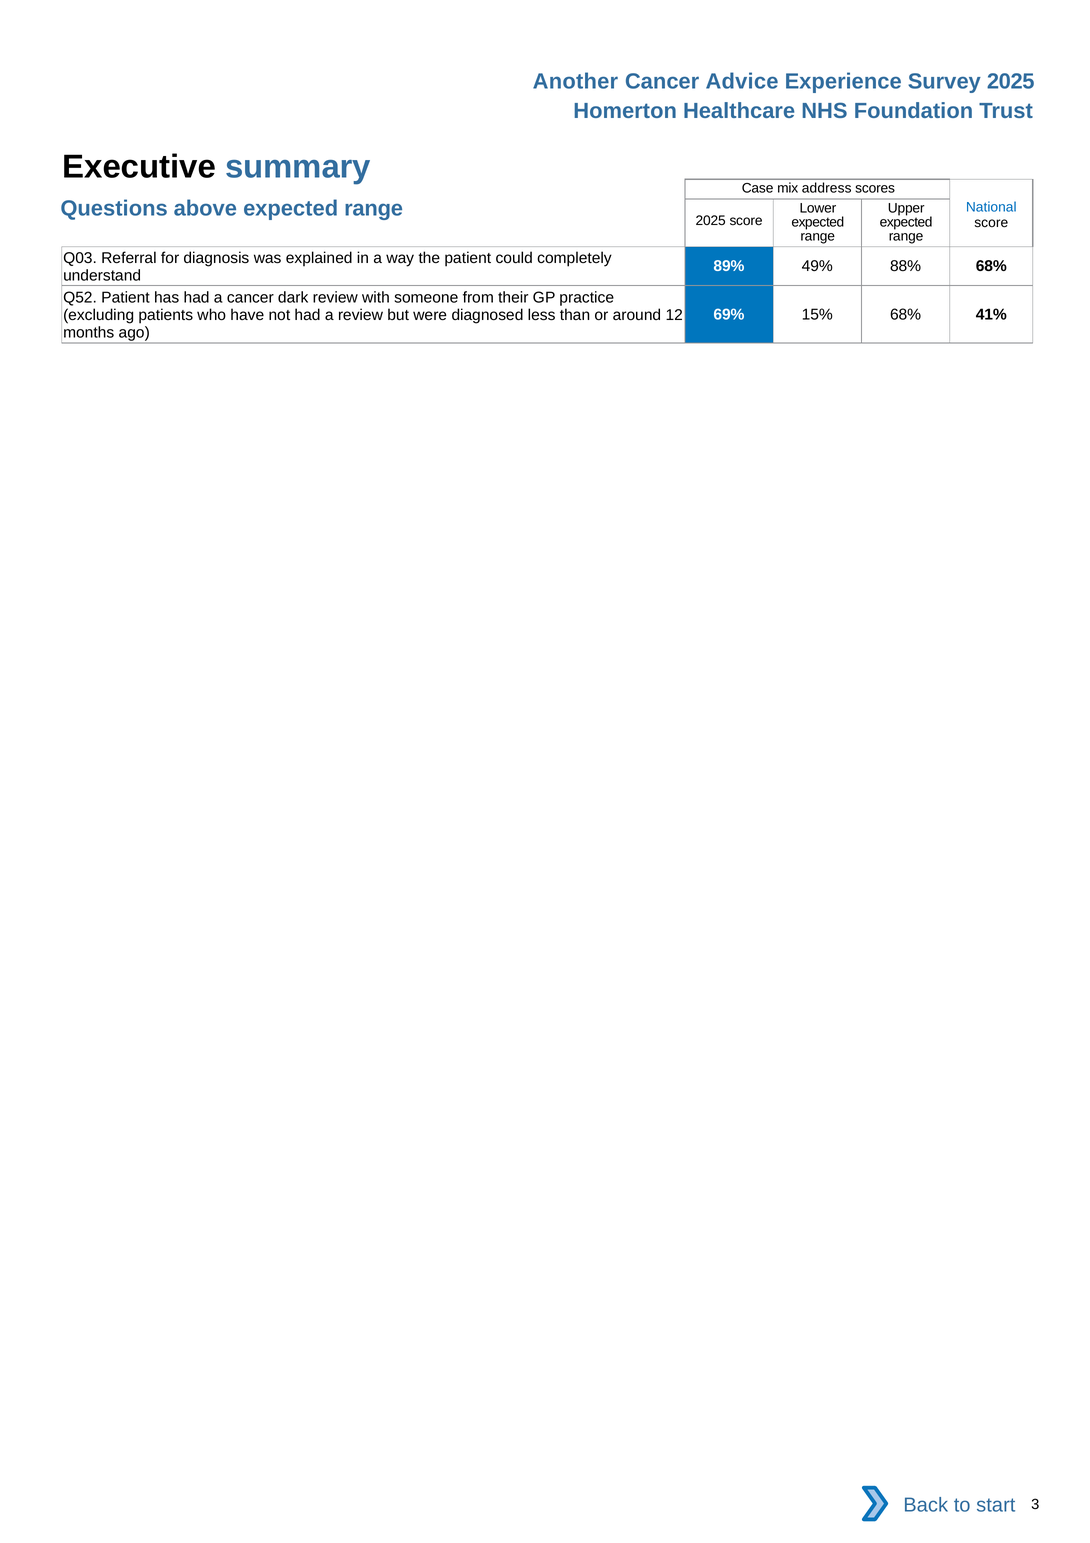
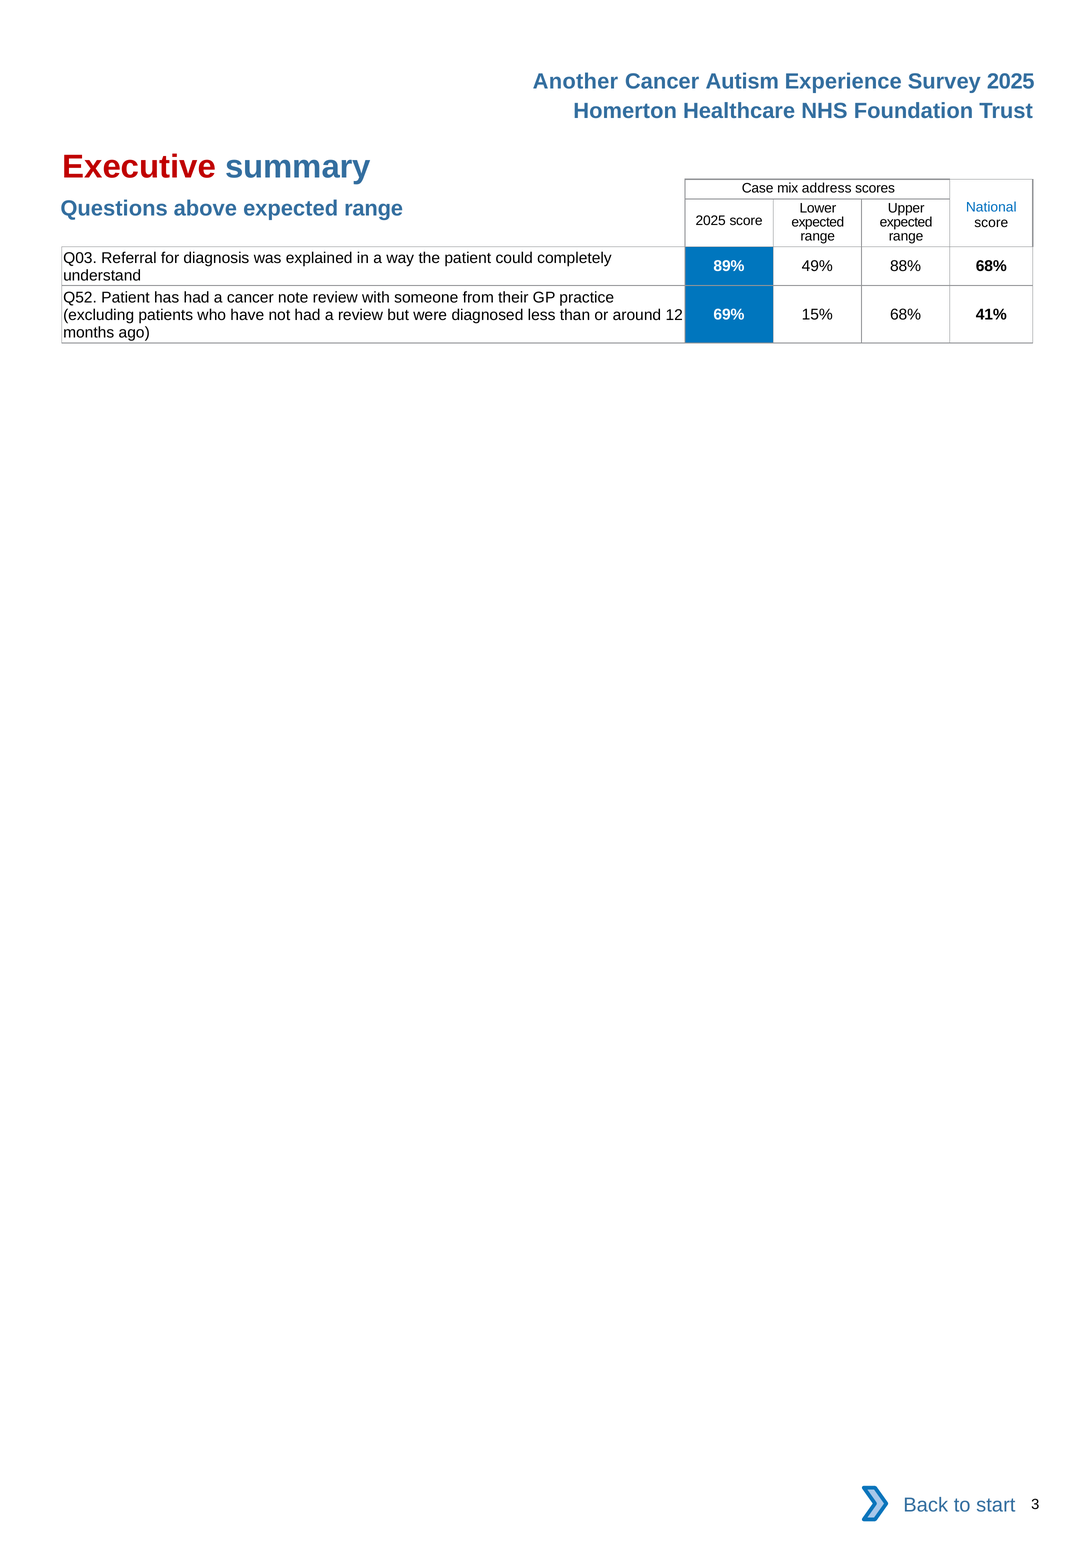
Advice: Advice -> Autism
Executive colour: black -> red
dark: dark -> note
